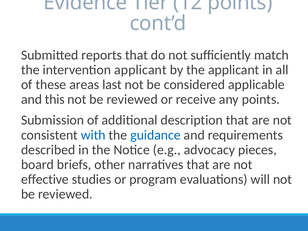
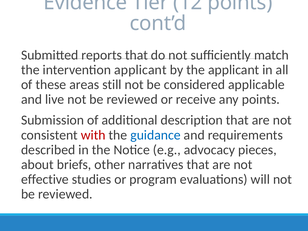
last: last -> still
this: this -> live
with colour: blue -> red
board: board -> about
